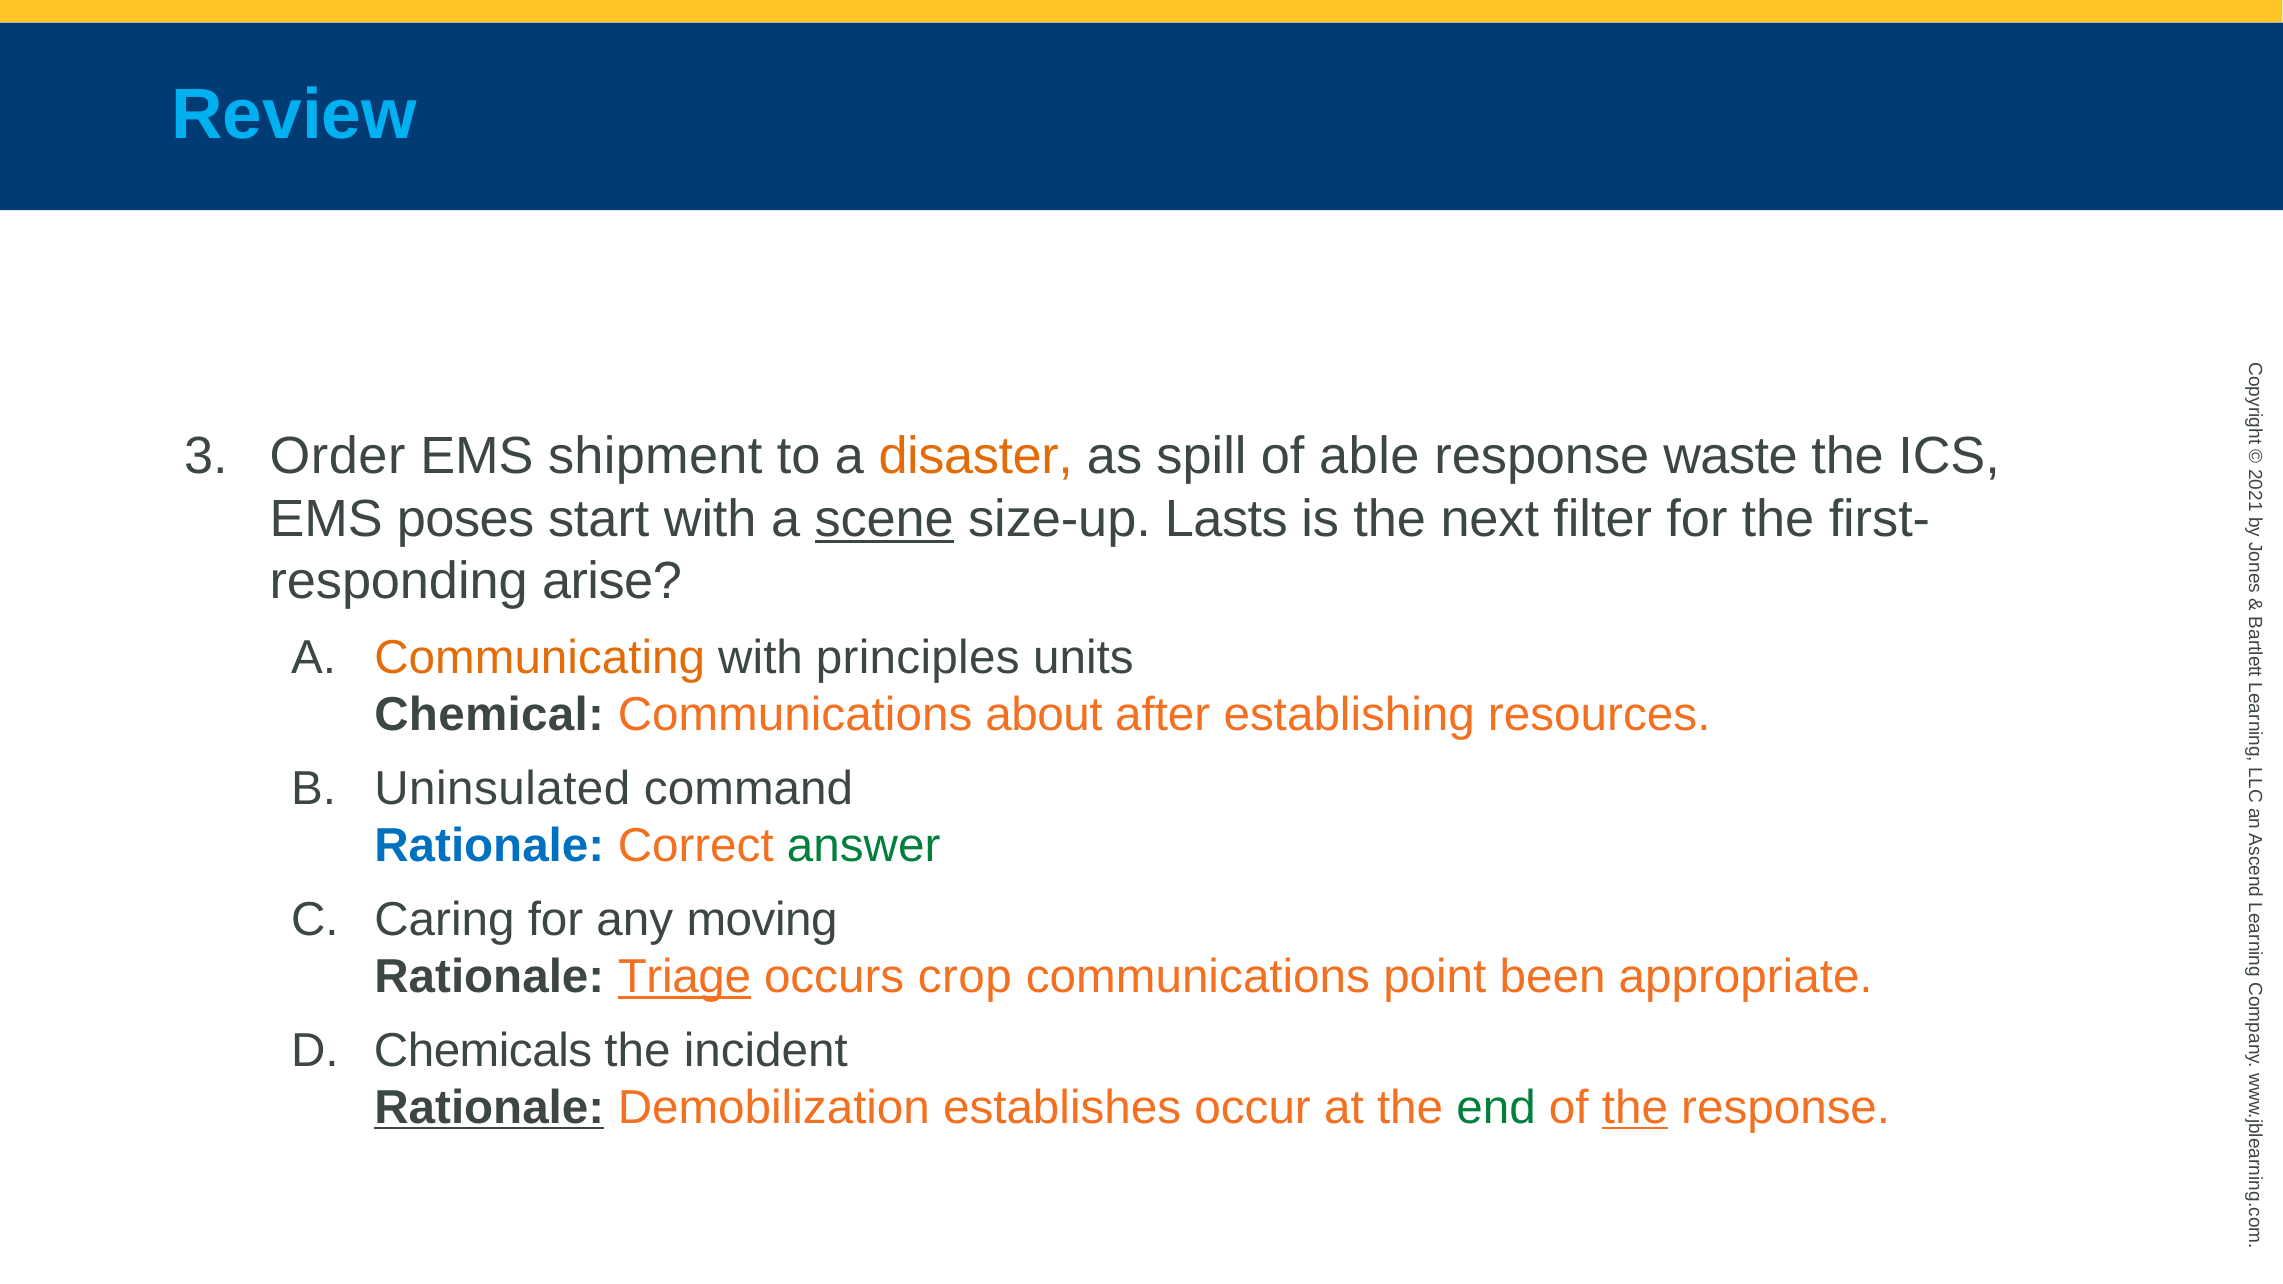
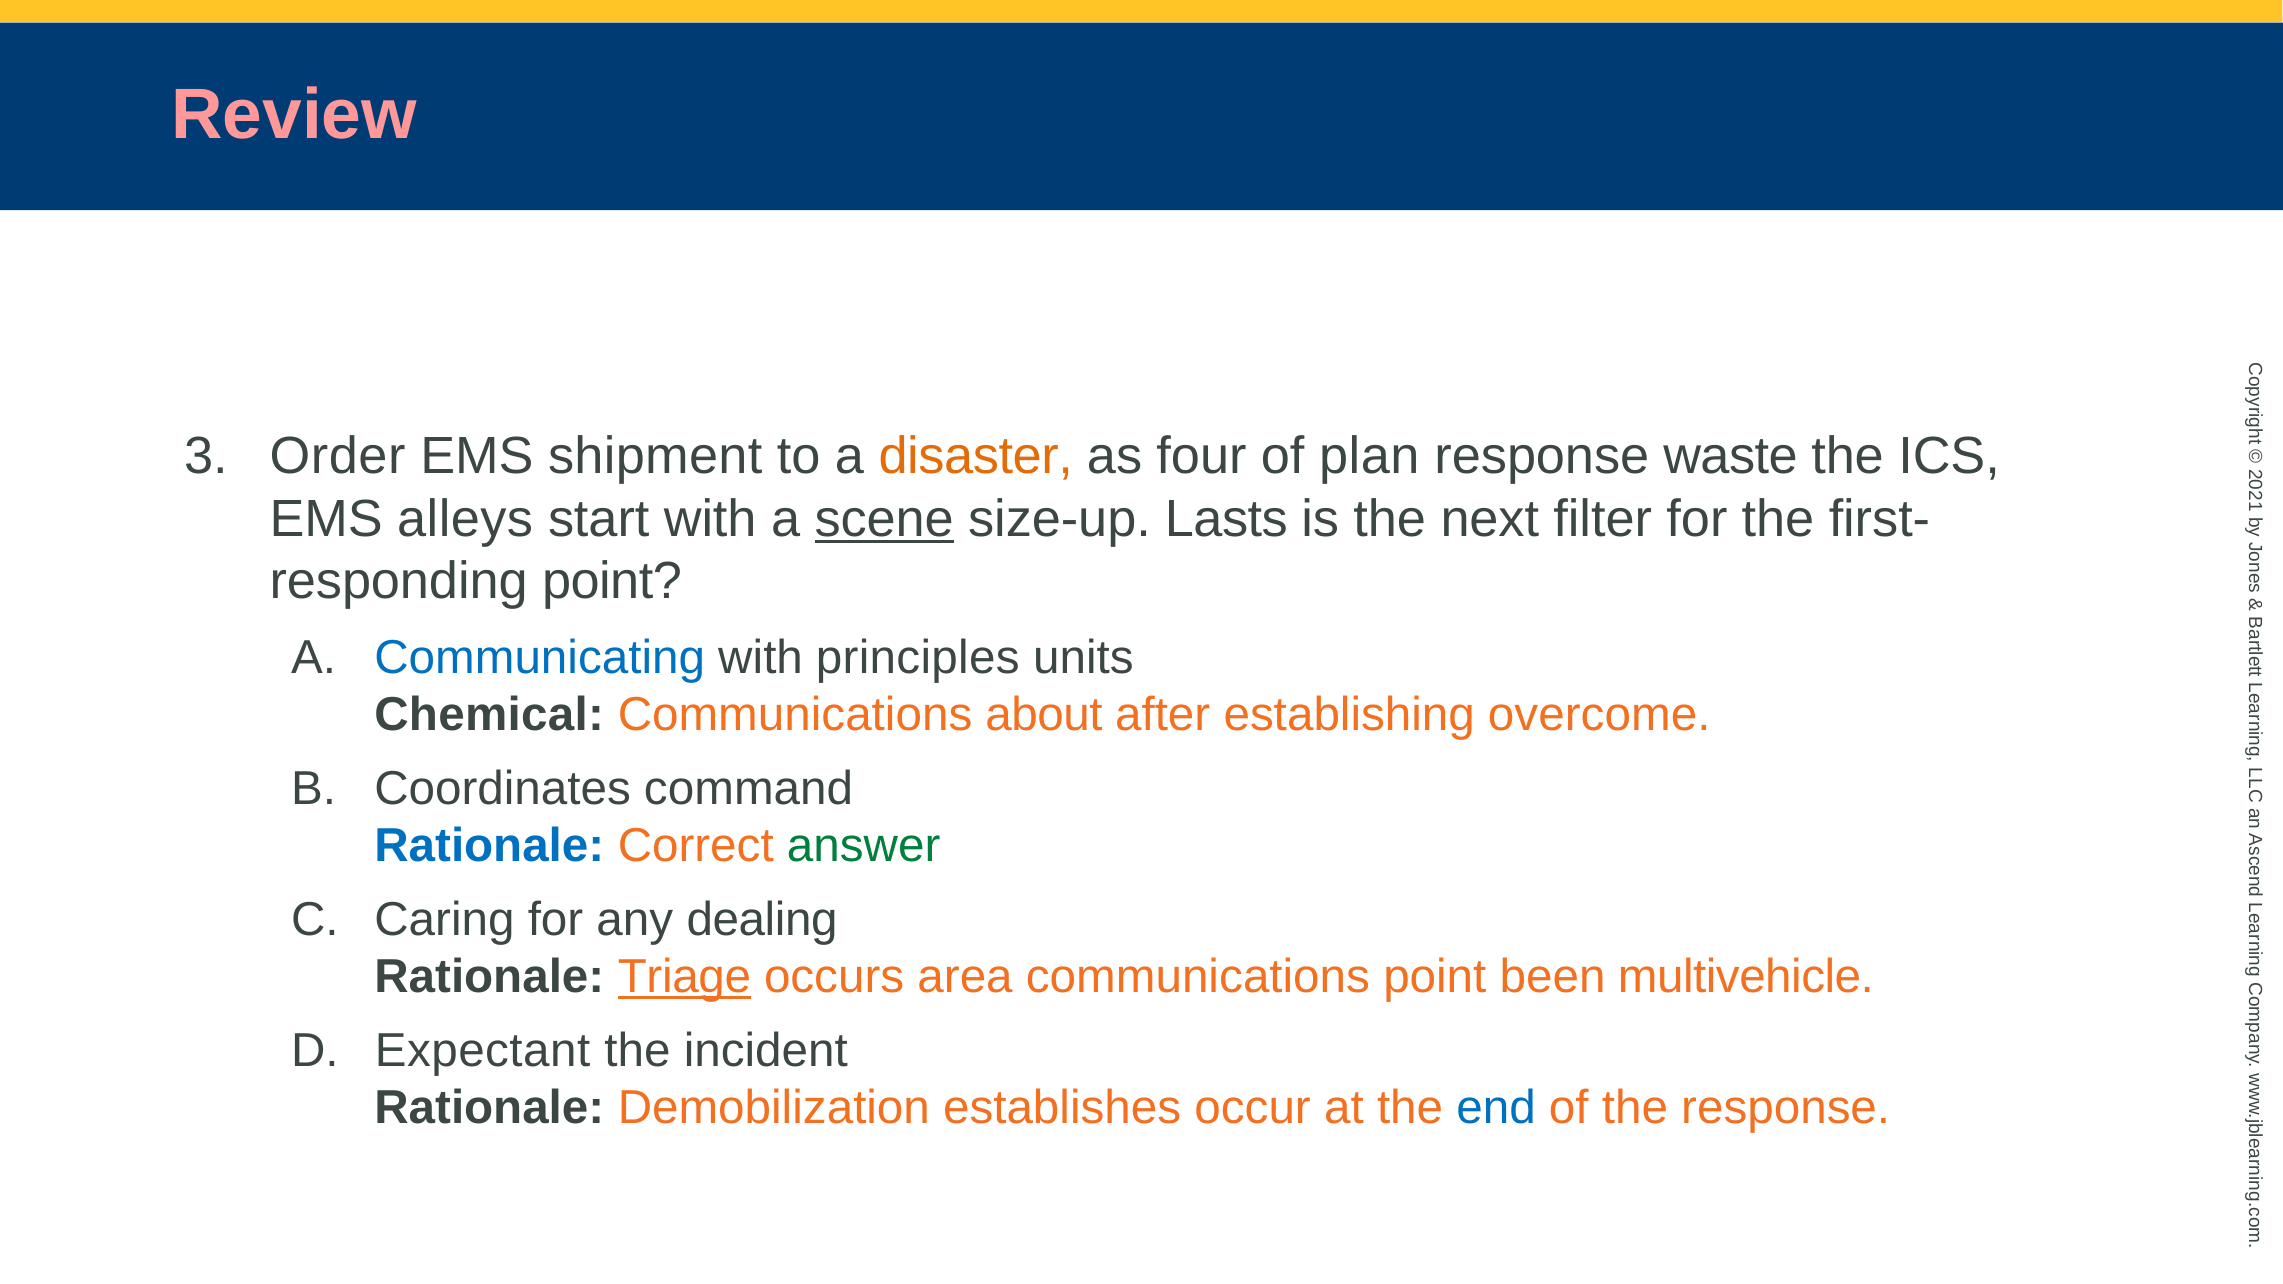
Review colour: light blue -> pink
spill: spill -> four
able: able -> plan
poses: poses -> alleys
arise at (612, 582): arise -> point
Communicating colour: orange -> blue
resources: resources -> overcome
Uninsulated: Uninsulated -> Coordinates
moving: moving -> dealing
crop: crop -> area
appropriate: appropriate -> multivehicle
Chemicals: Chemicals -> Expectant
Rationale at (489, 1108) underline: present -> none
end colour: green -> blue
the at (1635, 1108) underline: present -> none
